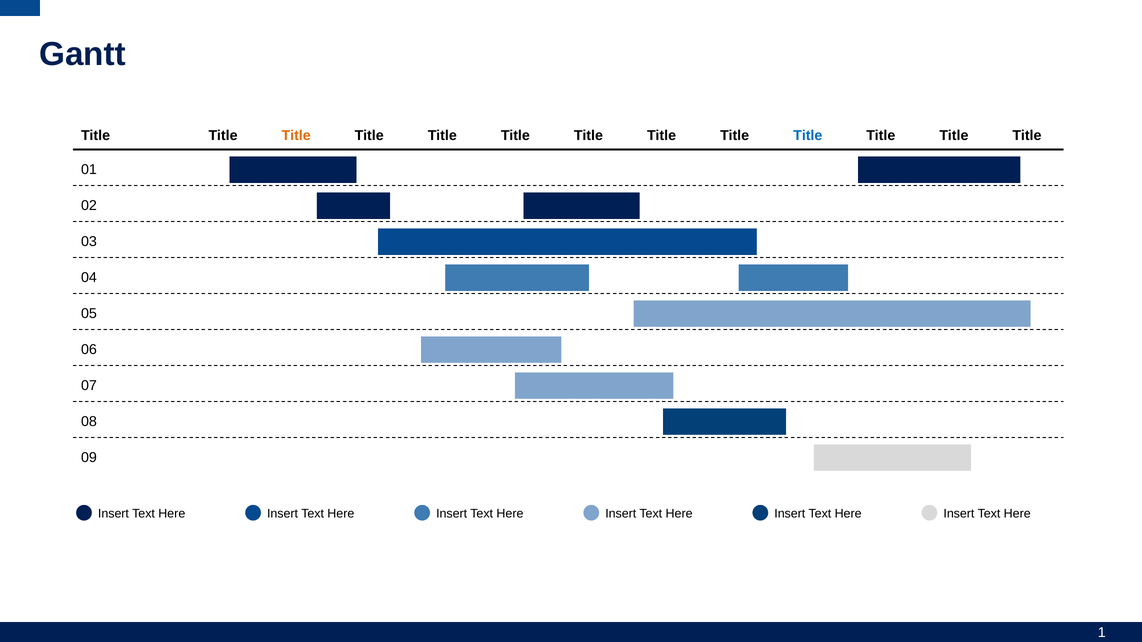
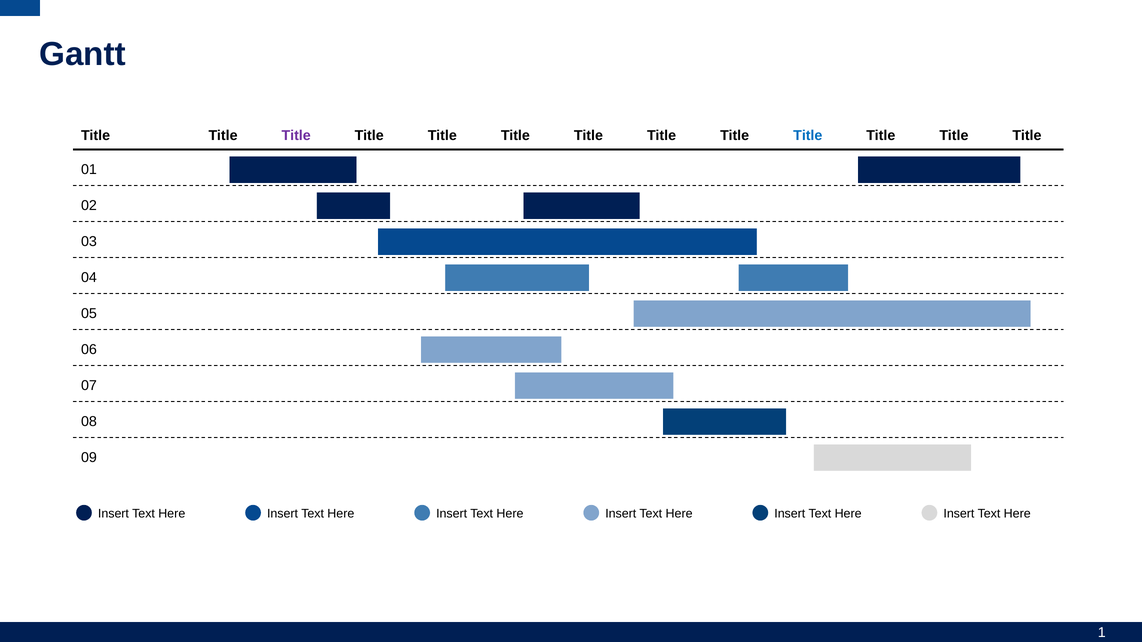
Title at (296, 136) colour: orange -> purple
